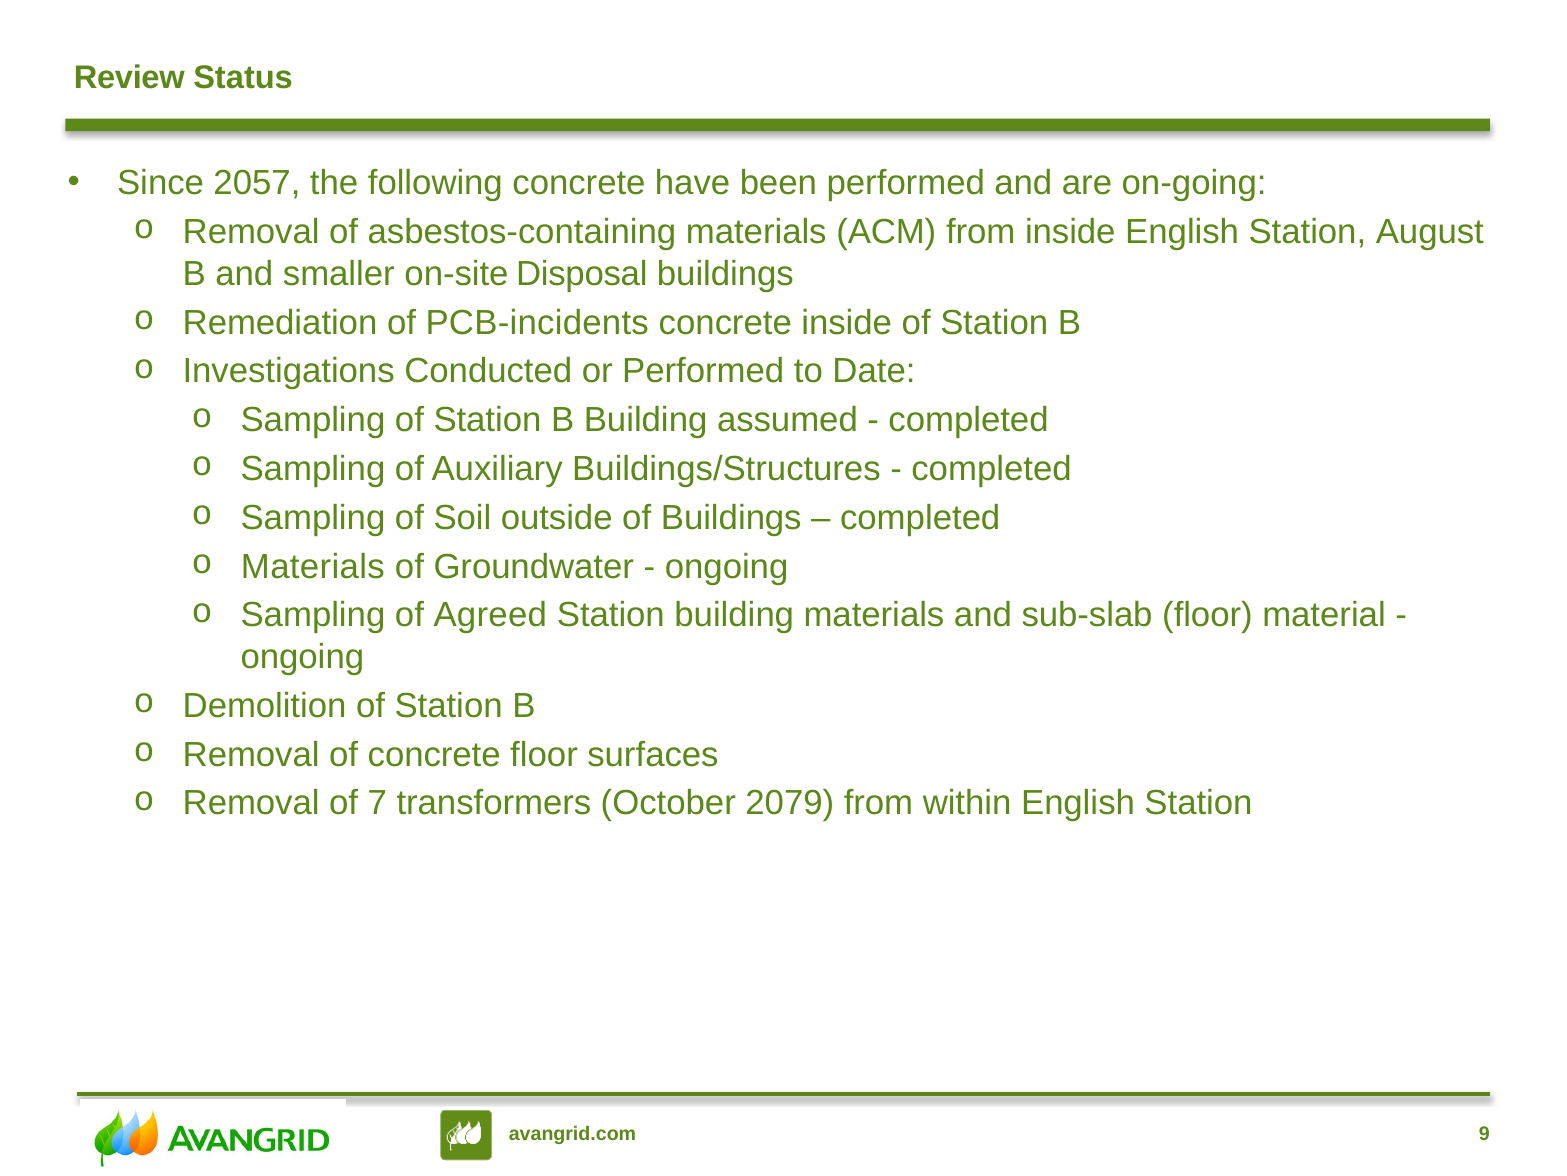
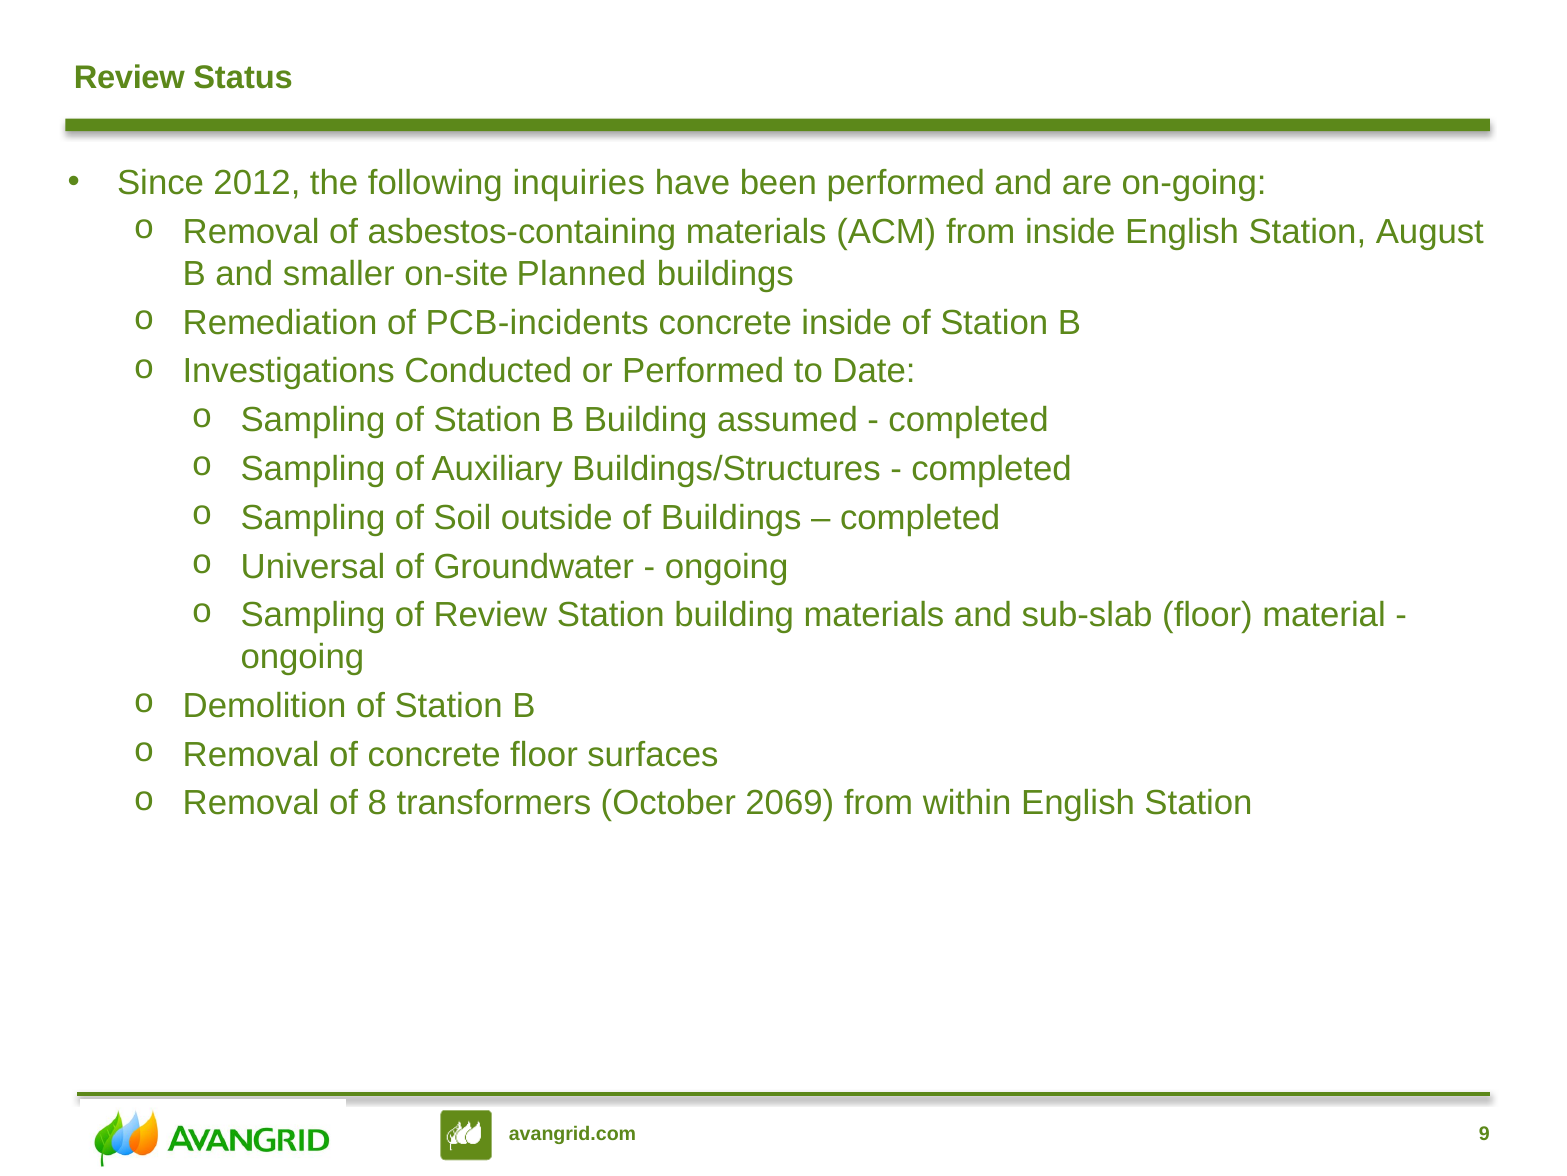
2057: 2057 -> 2012
following concrete: concrete -> inquiries
Disposal: Disposal -> Planned
Materials at (313, 566): Materials -> Universal
of Agreed: Agreed -> Review
7: 7 -> 8
2079: 2079 -> 2069
